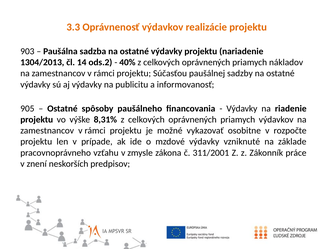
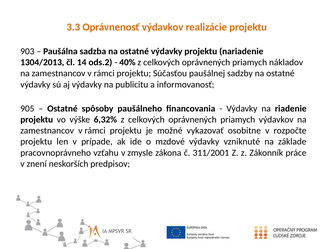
8,31%: 8,31% -> 6,32%
